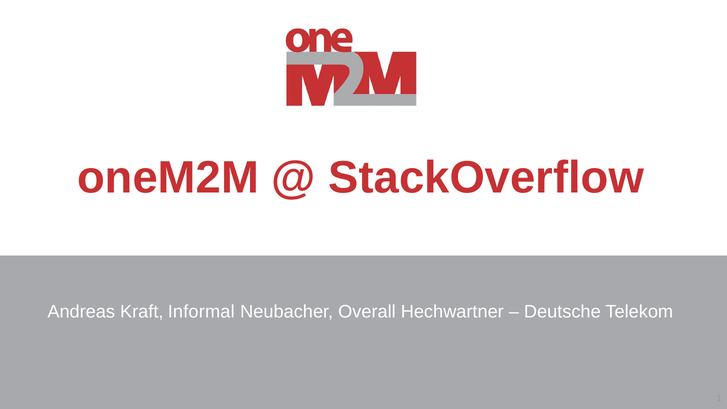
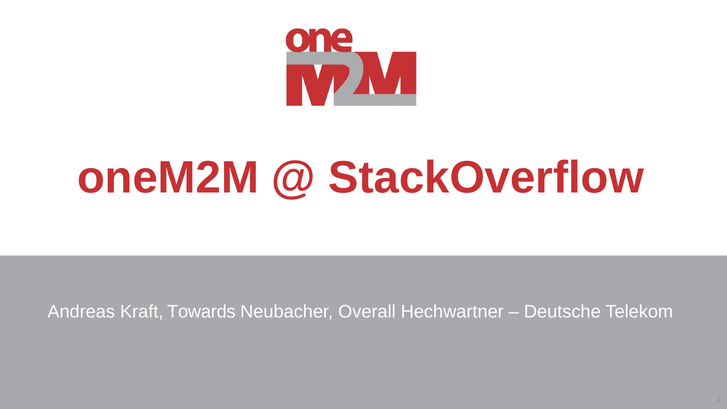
Informal: Informal -> Towards
